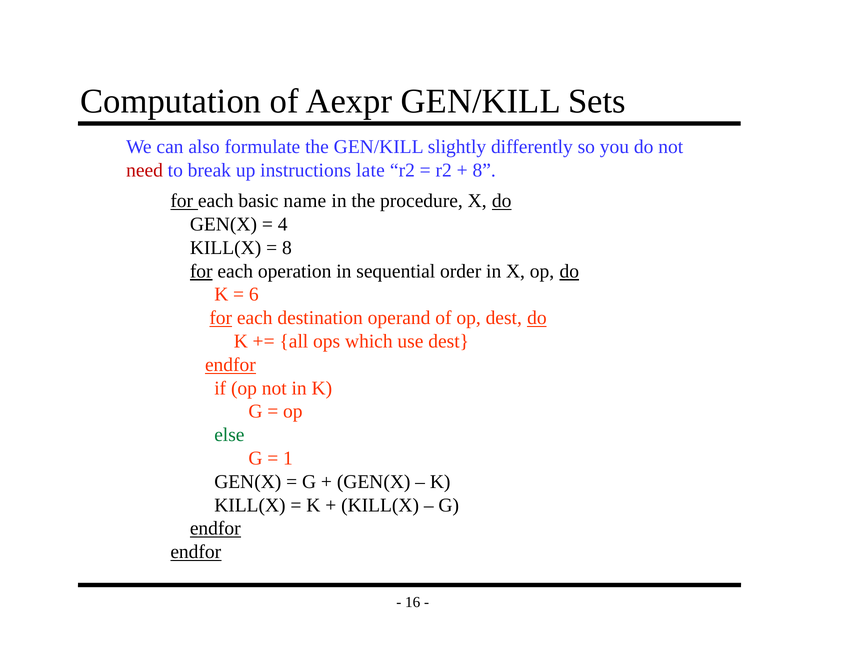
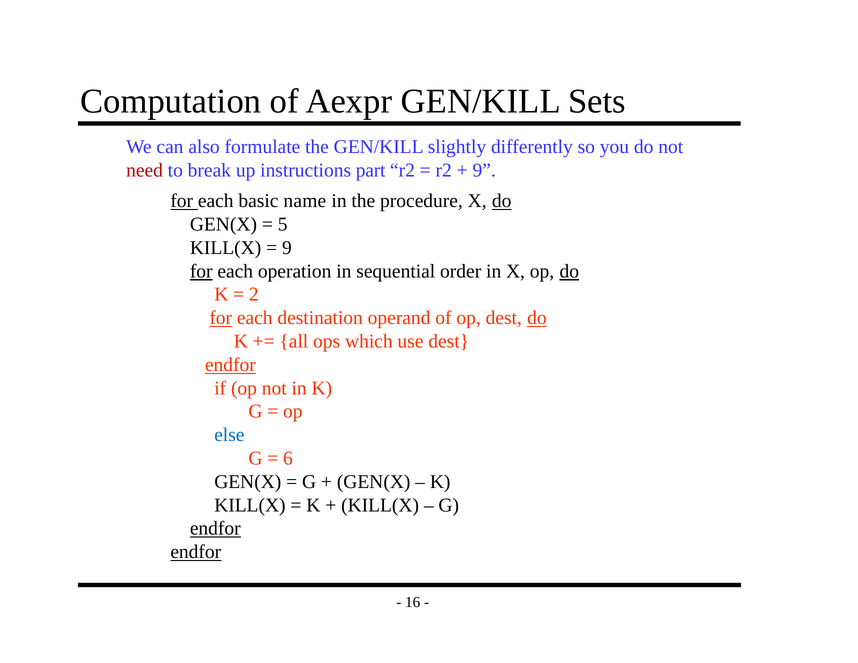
late: late -> part
8 at (484, 170): 8 -> 9
4: 4 -> 5
8 at (287, 248): 8 -> 9
6: 6 -> 2
else colour: green -> blue
1: 1 -> 6
